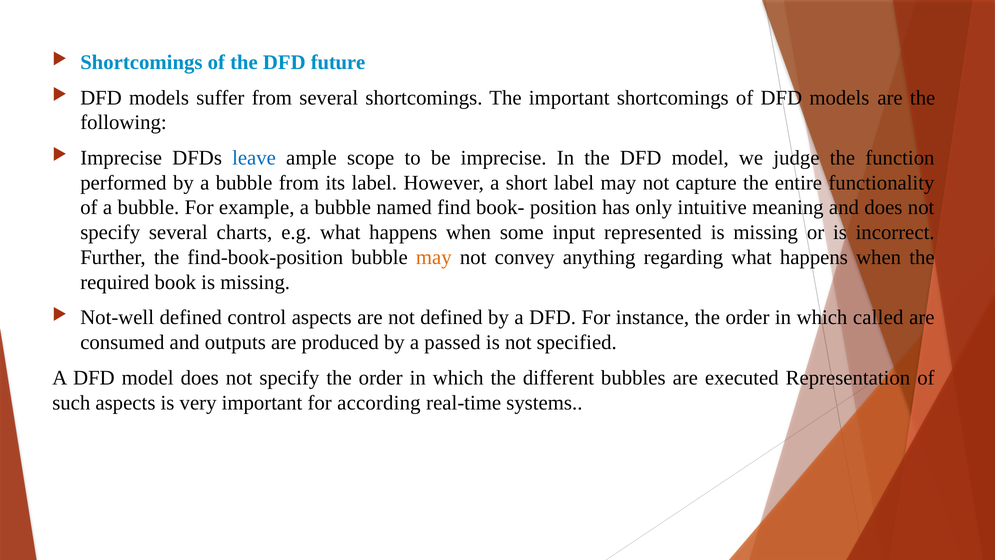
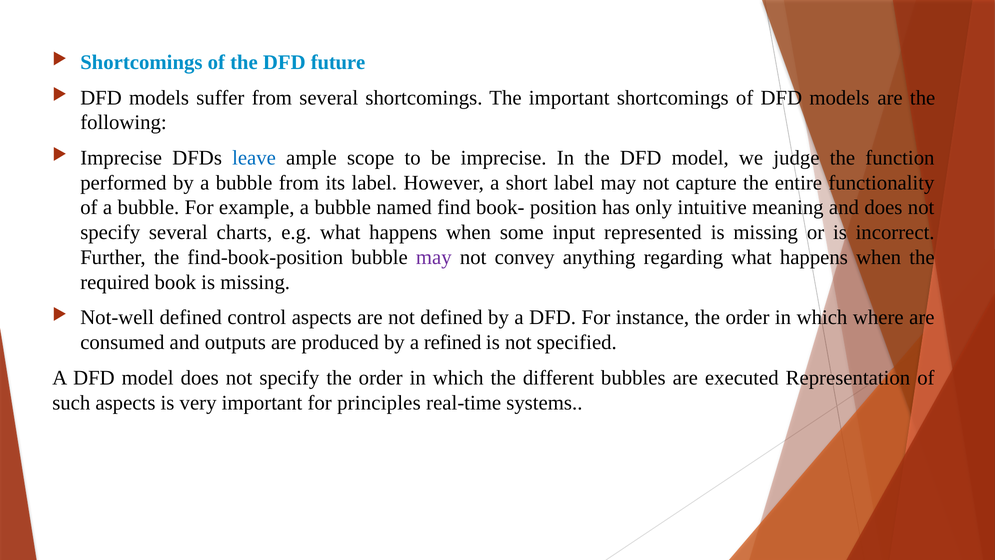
may at (434, 257) colour: orange -> purple
called: called -> where
passed: passed -> refined
according: according -> principles
